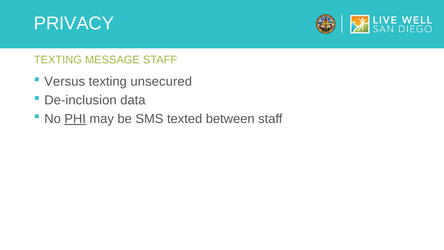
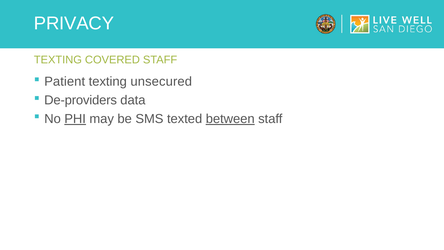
MESSAGE: MESSAGE -> COVERED
Versus: Versus -> Patient
De-inclusion: De-inclusion -> De-providers
between underline: none -> present
